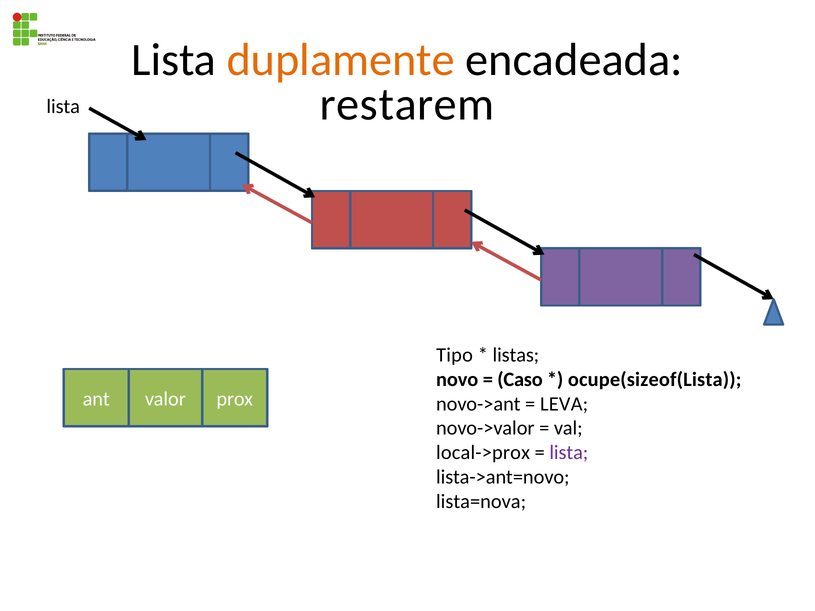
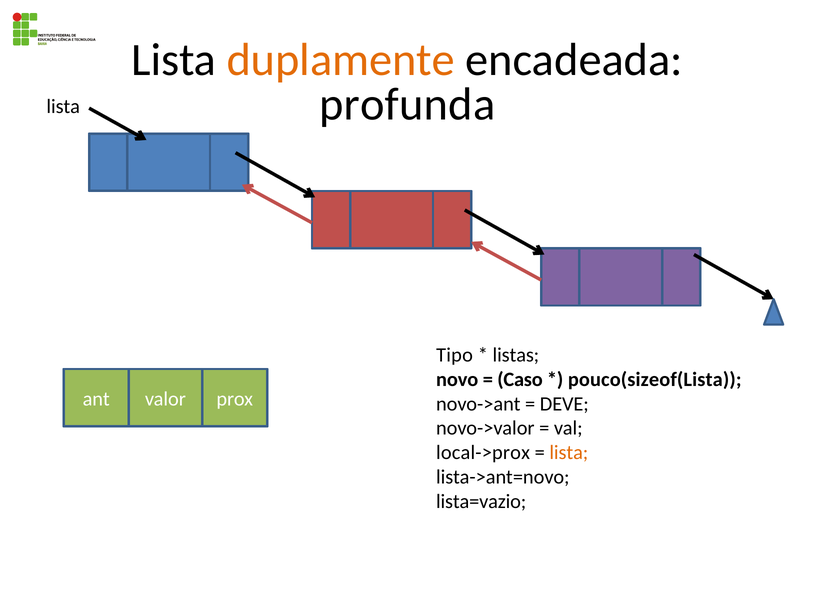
restarem: restarem -> profunda
ocupe(sizeof(Lista: ocupe(sizeof(Lista -> pouco(sizeof(Lista
LEVA: LEVA -> DEVE
lista at (569, 453) colour: purple -> orange
lista=nova: lista=nova -> lista=vazio
